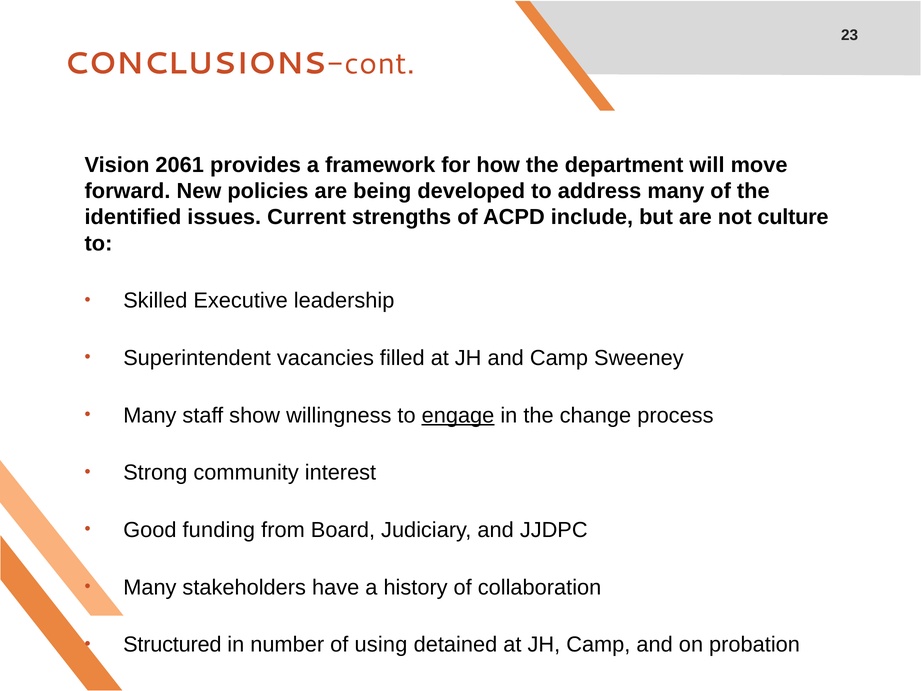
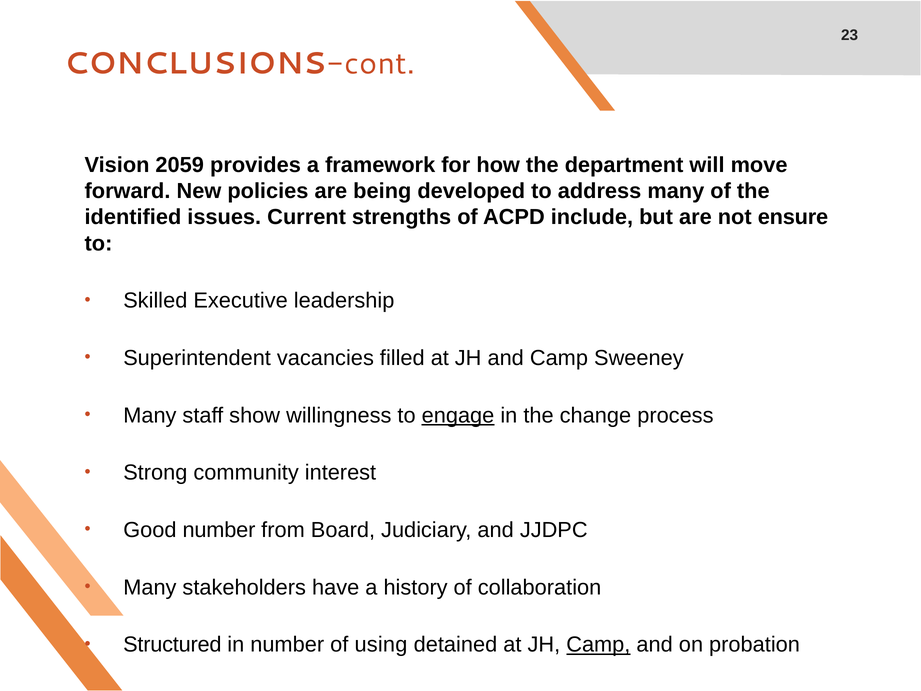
2061: 2061 -> 2059
culture: culture -> ensure
Good funding: funding -> number
Camp at (598, 645) underline: none -> present
